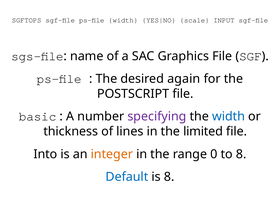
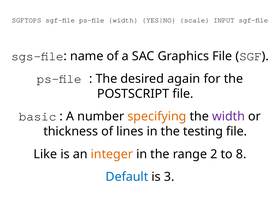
specifying colour: purple -> orange
width at (229, 116) colour: blue -> purple
limited: limited -> testing
Into: Into -> Like
0: 0 -> 2
is 8: 8 -> 3
